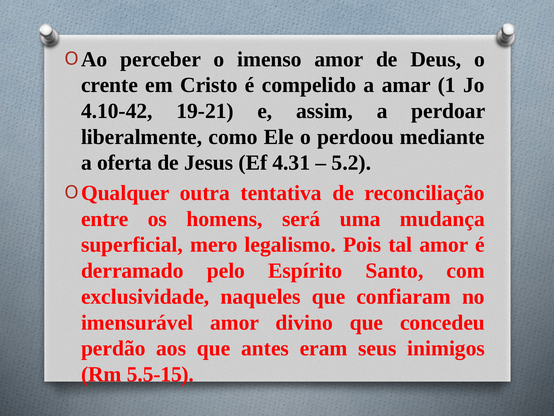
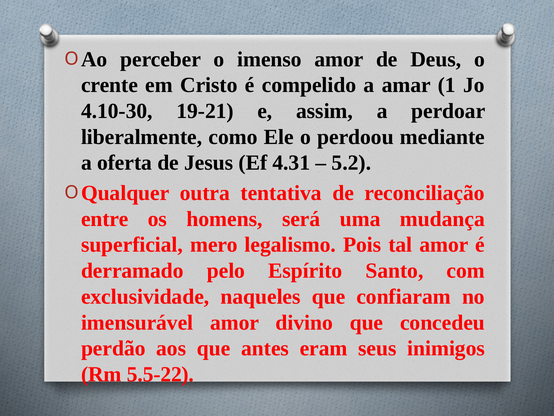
4.10-42: 4.10-42 -> 4.10-30
5.5-15: 5.5-15 -> 5.5-22
